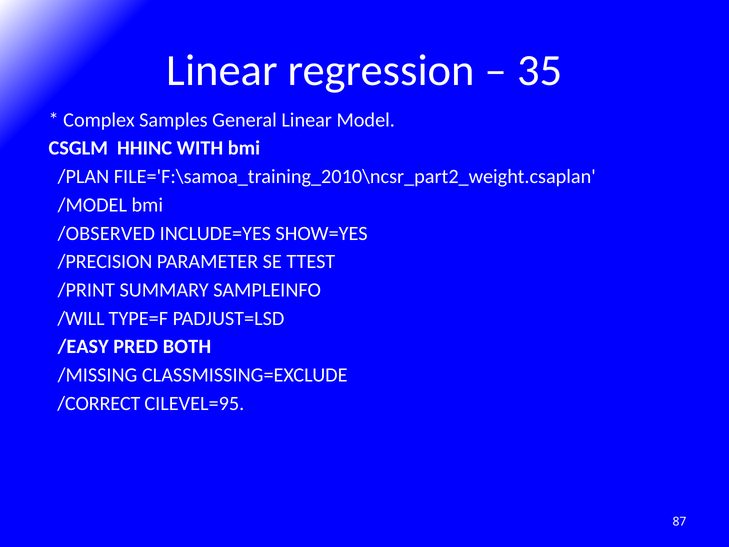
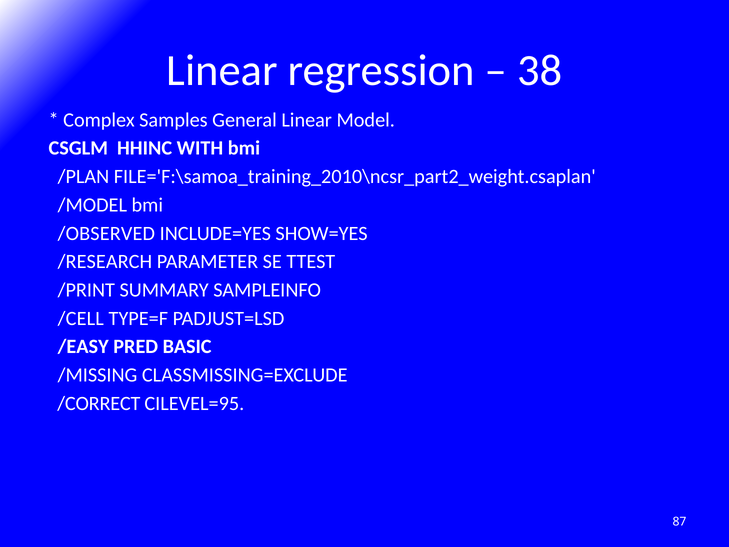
35: 35 -> 38
/PRECISION: /PRECISION -> /RESEARCH
/WILL: /WILL -> /CELL
BOTH: BOTH -> BASIC
